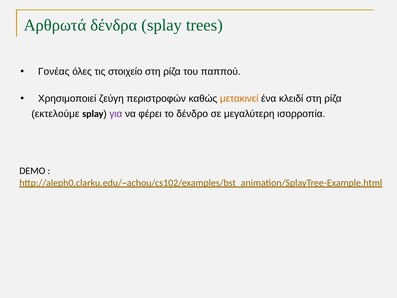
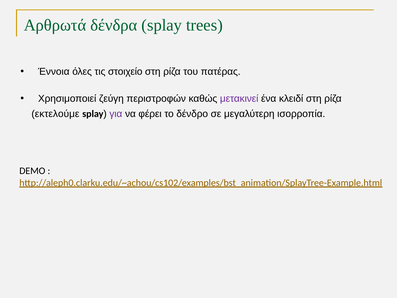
Γονέας: Γονέας -> Έννοια
παππού: παππού -> πατέρας
μετακινεί colour: orange -> purple
